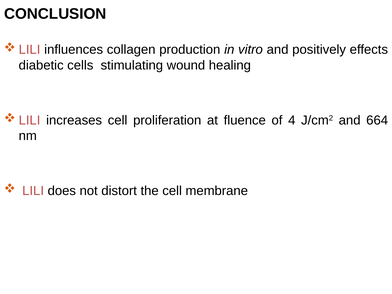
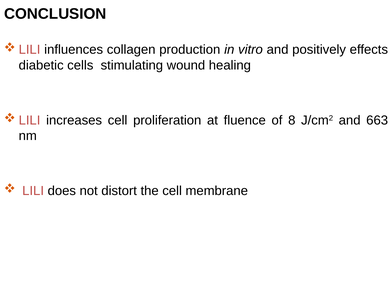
4: 4 -> 8
664: 664 -> 663
